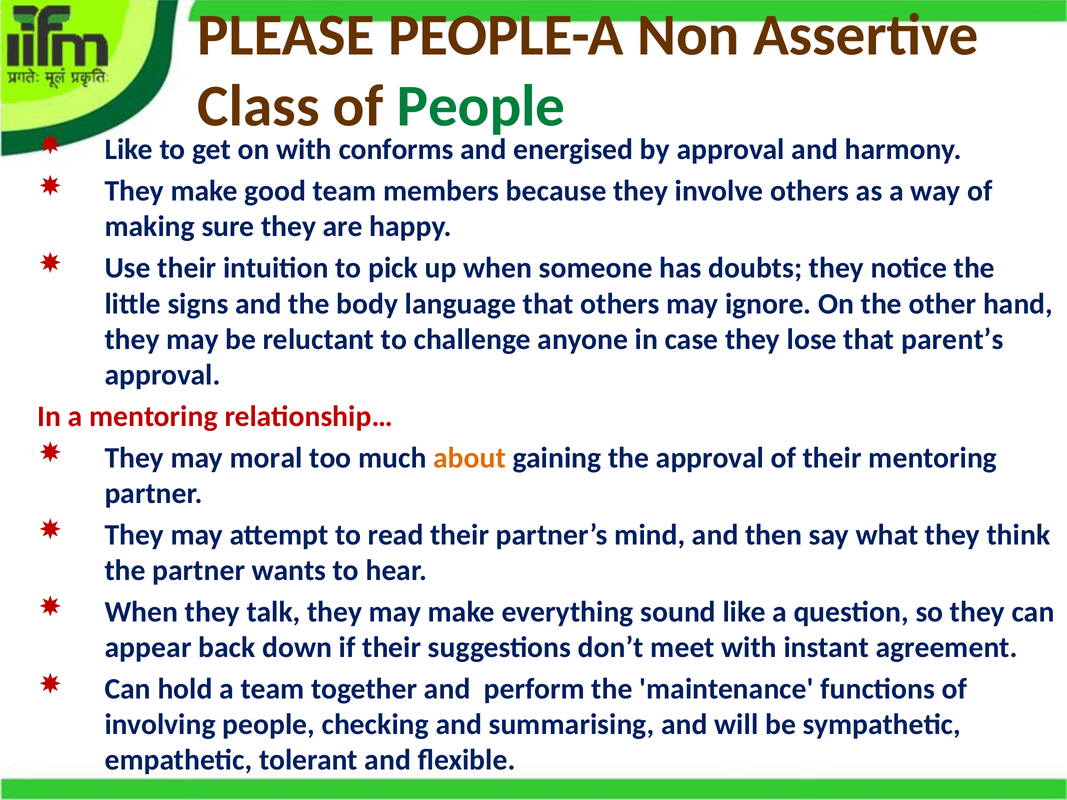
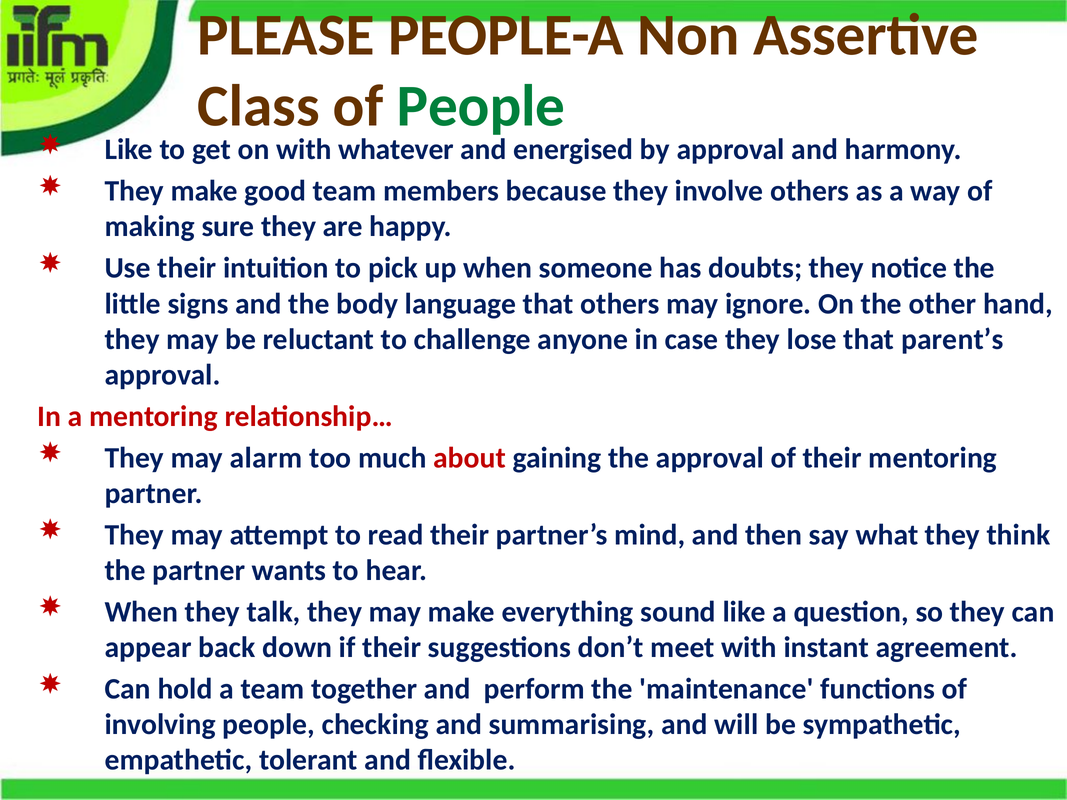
conforms: conforms -> whatever
moral: moral -> alarm
about colour: orange -> red
